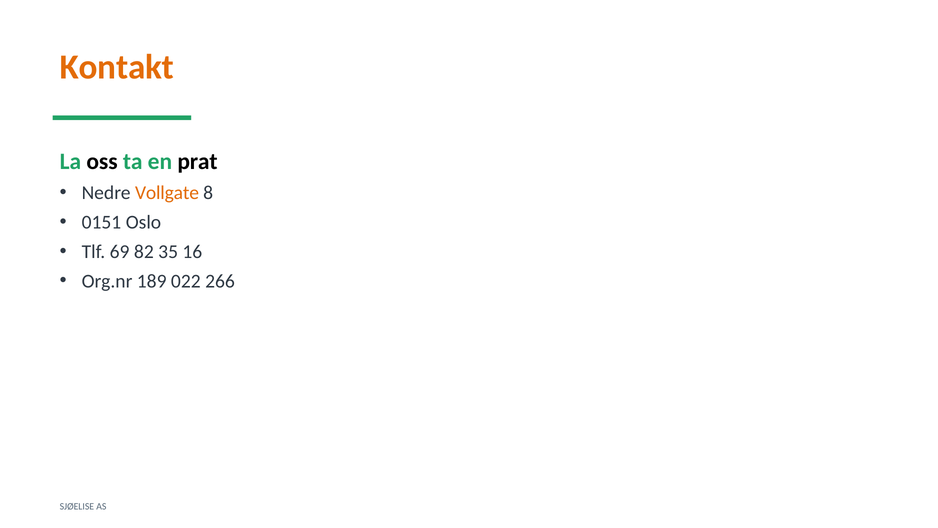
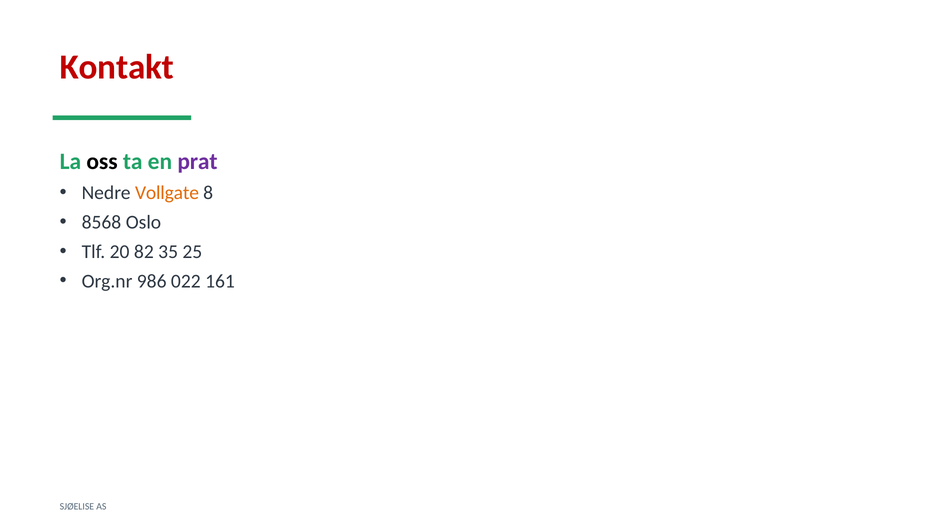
Kontakt colour: orange -> red
prat colour: black -> purple
0151: 0151 -> 8568
69: 69 -> 20
16: 16 -> 25
189: 189 -> 986
266: 266 -> 161
